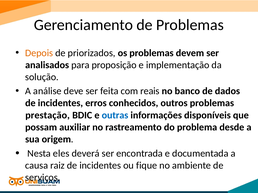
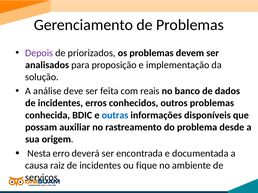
Depois colour: orange -> purple
prestação: prestação -> conhecida
eles: eles -> erro
